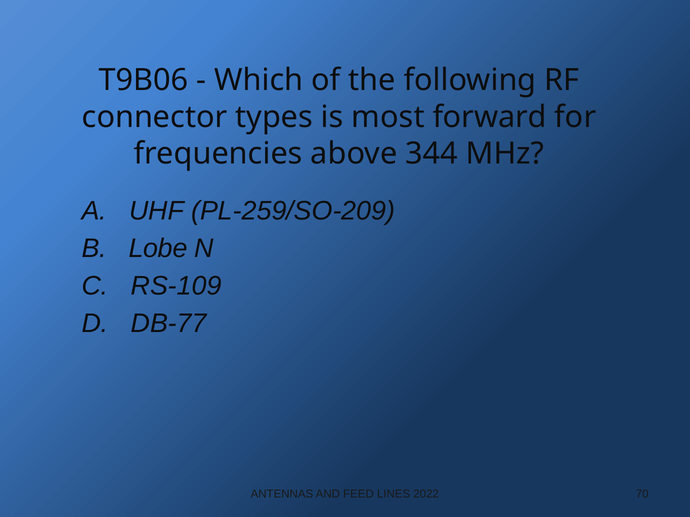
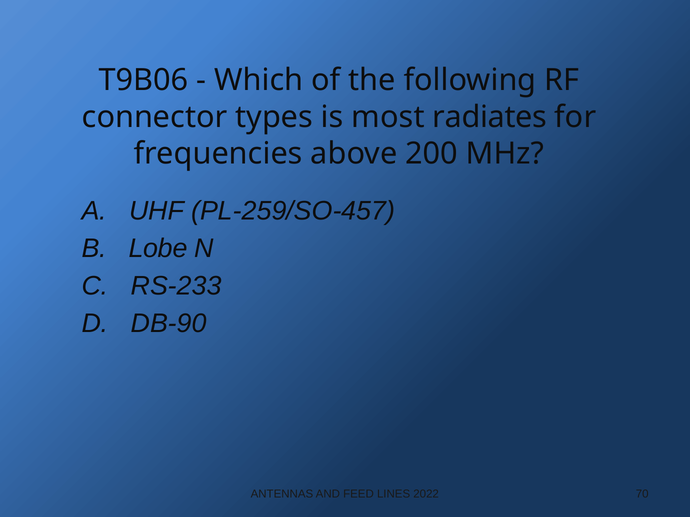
forward: forward -> radiates
344: 344 -> 200
PL-259/SO-209: PL-259/SO-209 -> PL-259/SO-457
RS-109: RS-109 -> RS-233
DB-77: DB-77 -> DB-90
